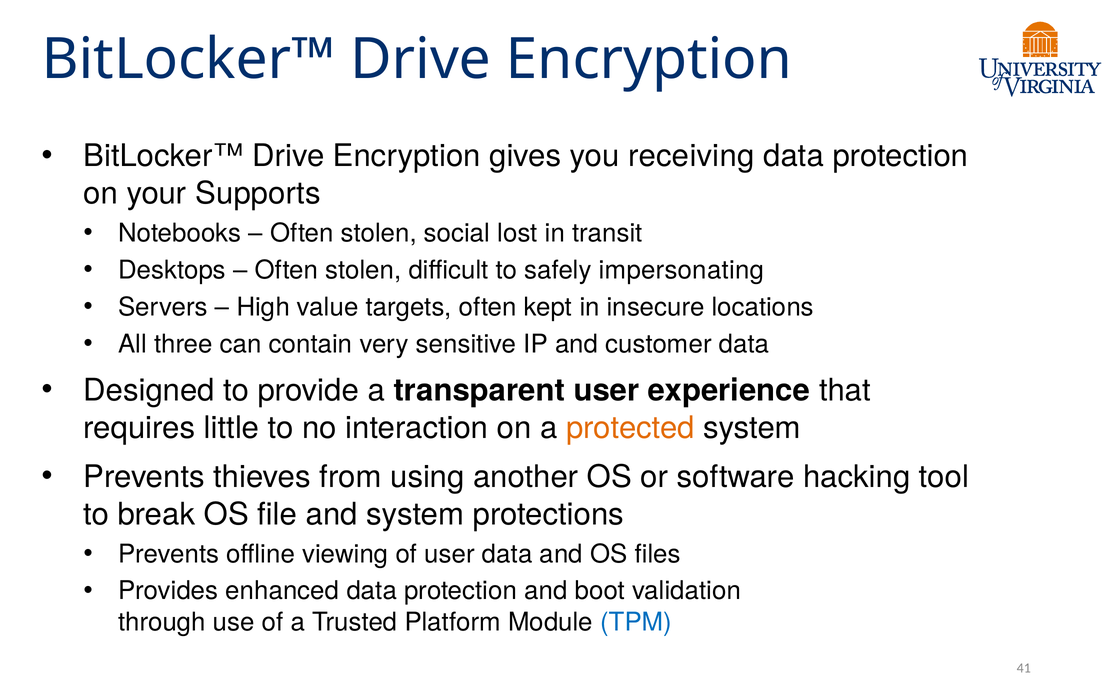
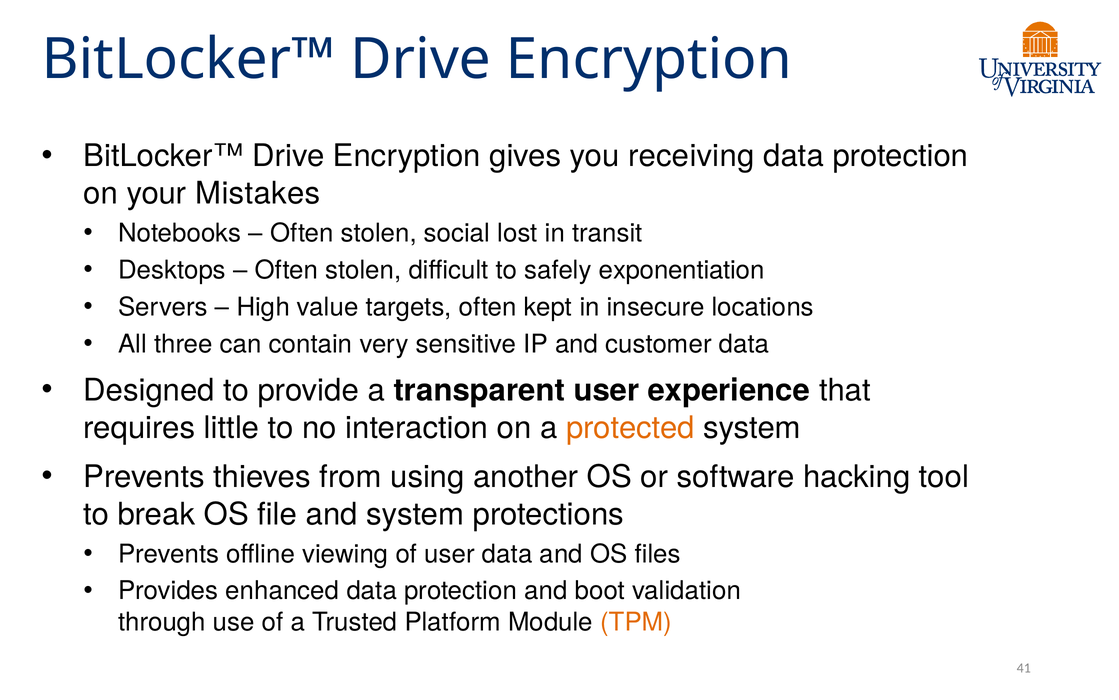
Supports: Supports -> Mistakes
impersonating: impersonating -> exponentiation
TPM colour: blue -> orange
